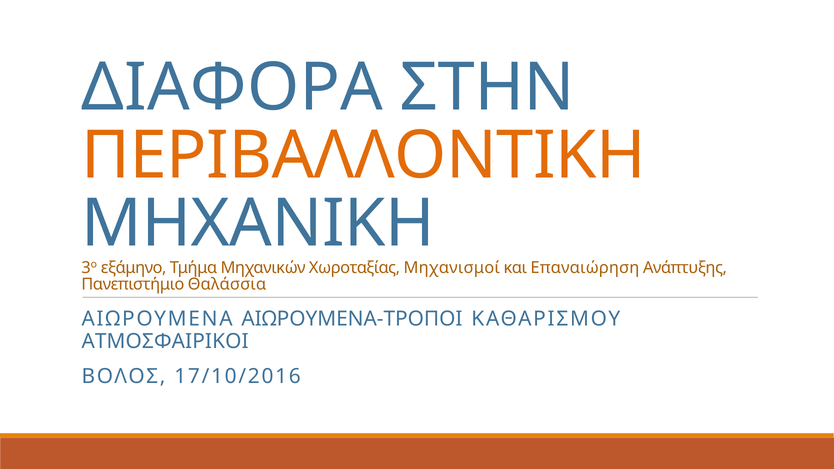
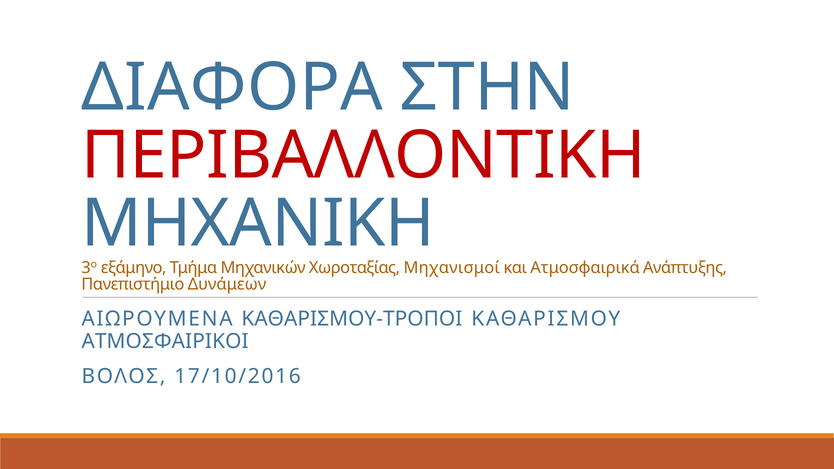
ΠΕΡΙΒΑΛΛΟΝΤΙΚΗ colour: orange -> red
Επαναιώρηση: Επαναιώρηση -> Ατμοσφαιρικά
Θαλάσσια: Θαλάσσια -> Δυνάμεων
ΑΙΩΡΟΥΜΕΝΑ-ΤΡΟΠΟΙ: ΑΙΩΡΟΥΜΕΝΑ-ΤΡΟΠΟΙ -> ΚΑΘΑΡΙΣΜΟΥ-ΤΡΟΠΟΙ
